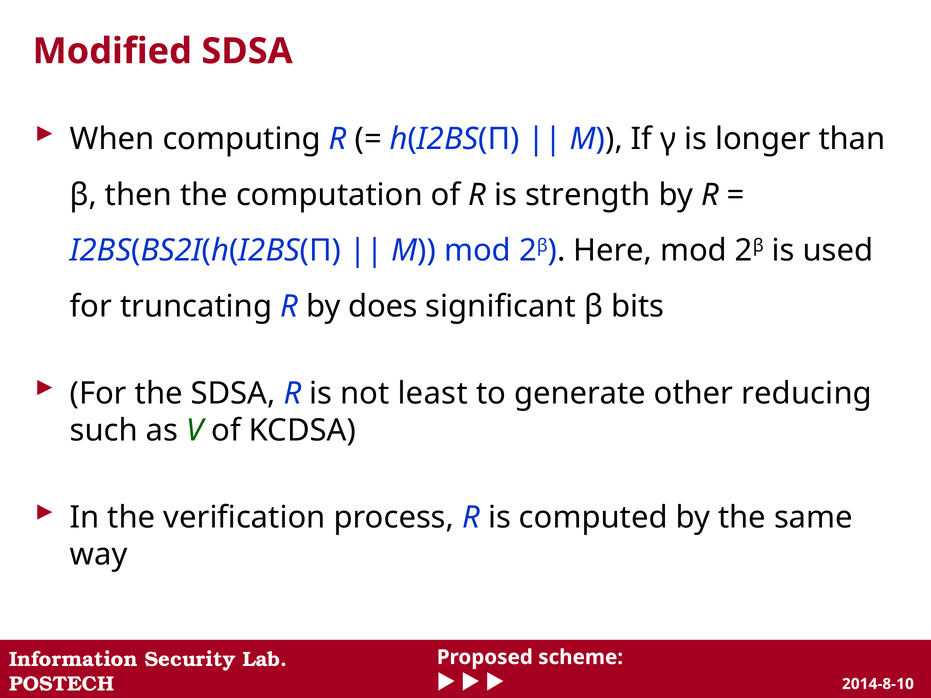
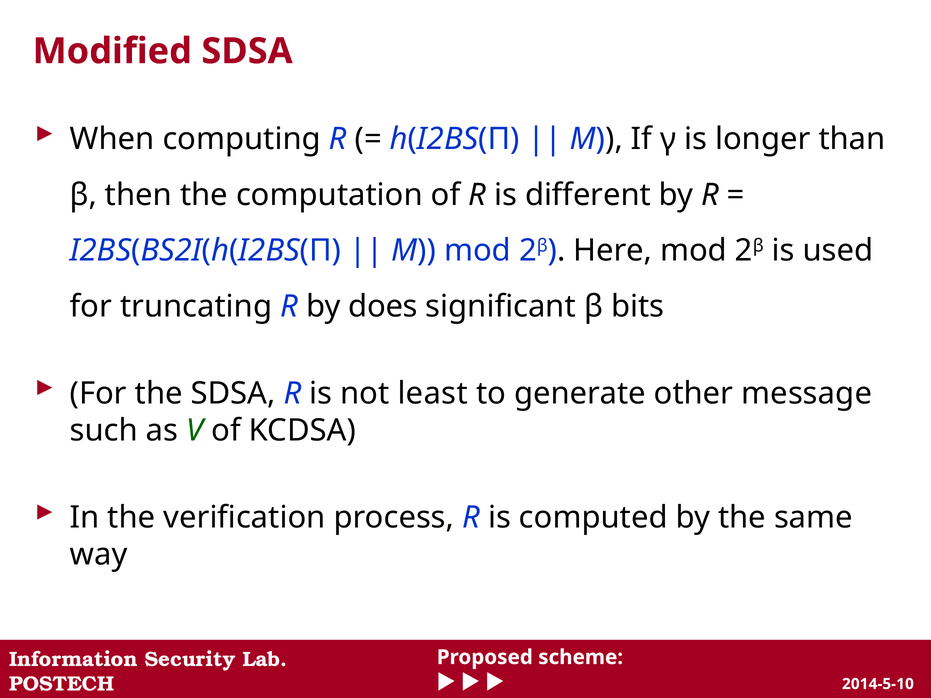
strength: strength -> different
reducing: reducing -> message
2014-8-10: 2014-8-10 -> 2014-5-10
